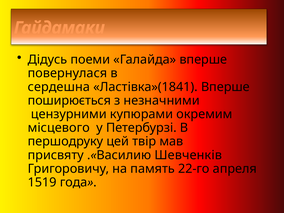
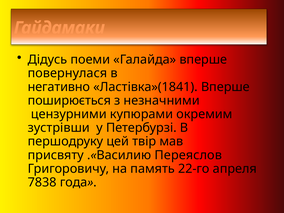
сердешна: сердешна -> негативно
місцевого: місцевого -> зустрівши
Шевченків: Шевченків -> Переяслов
1519: 1519 -> 7838
